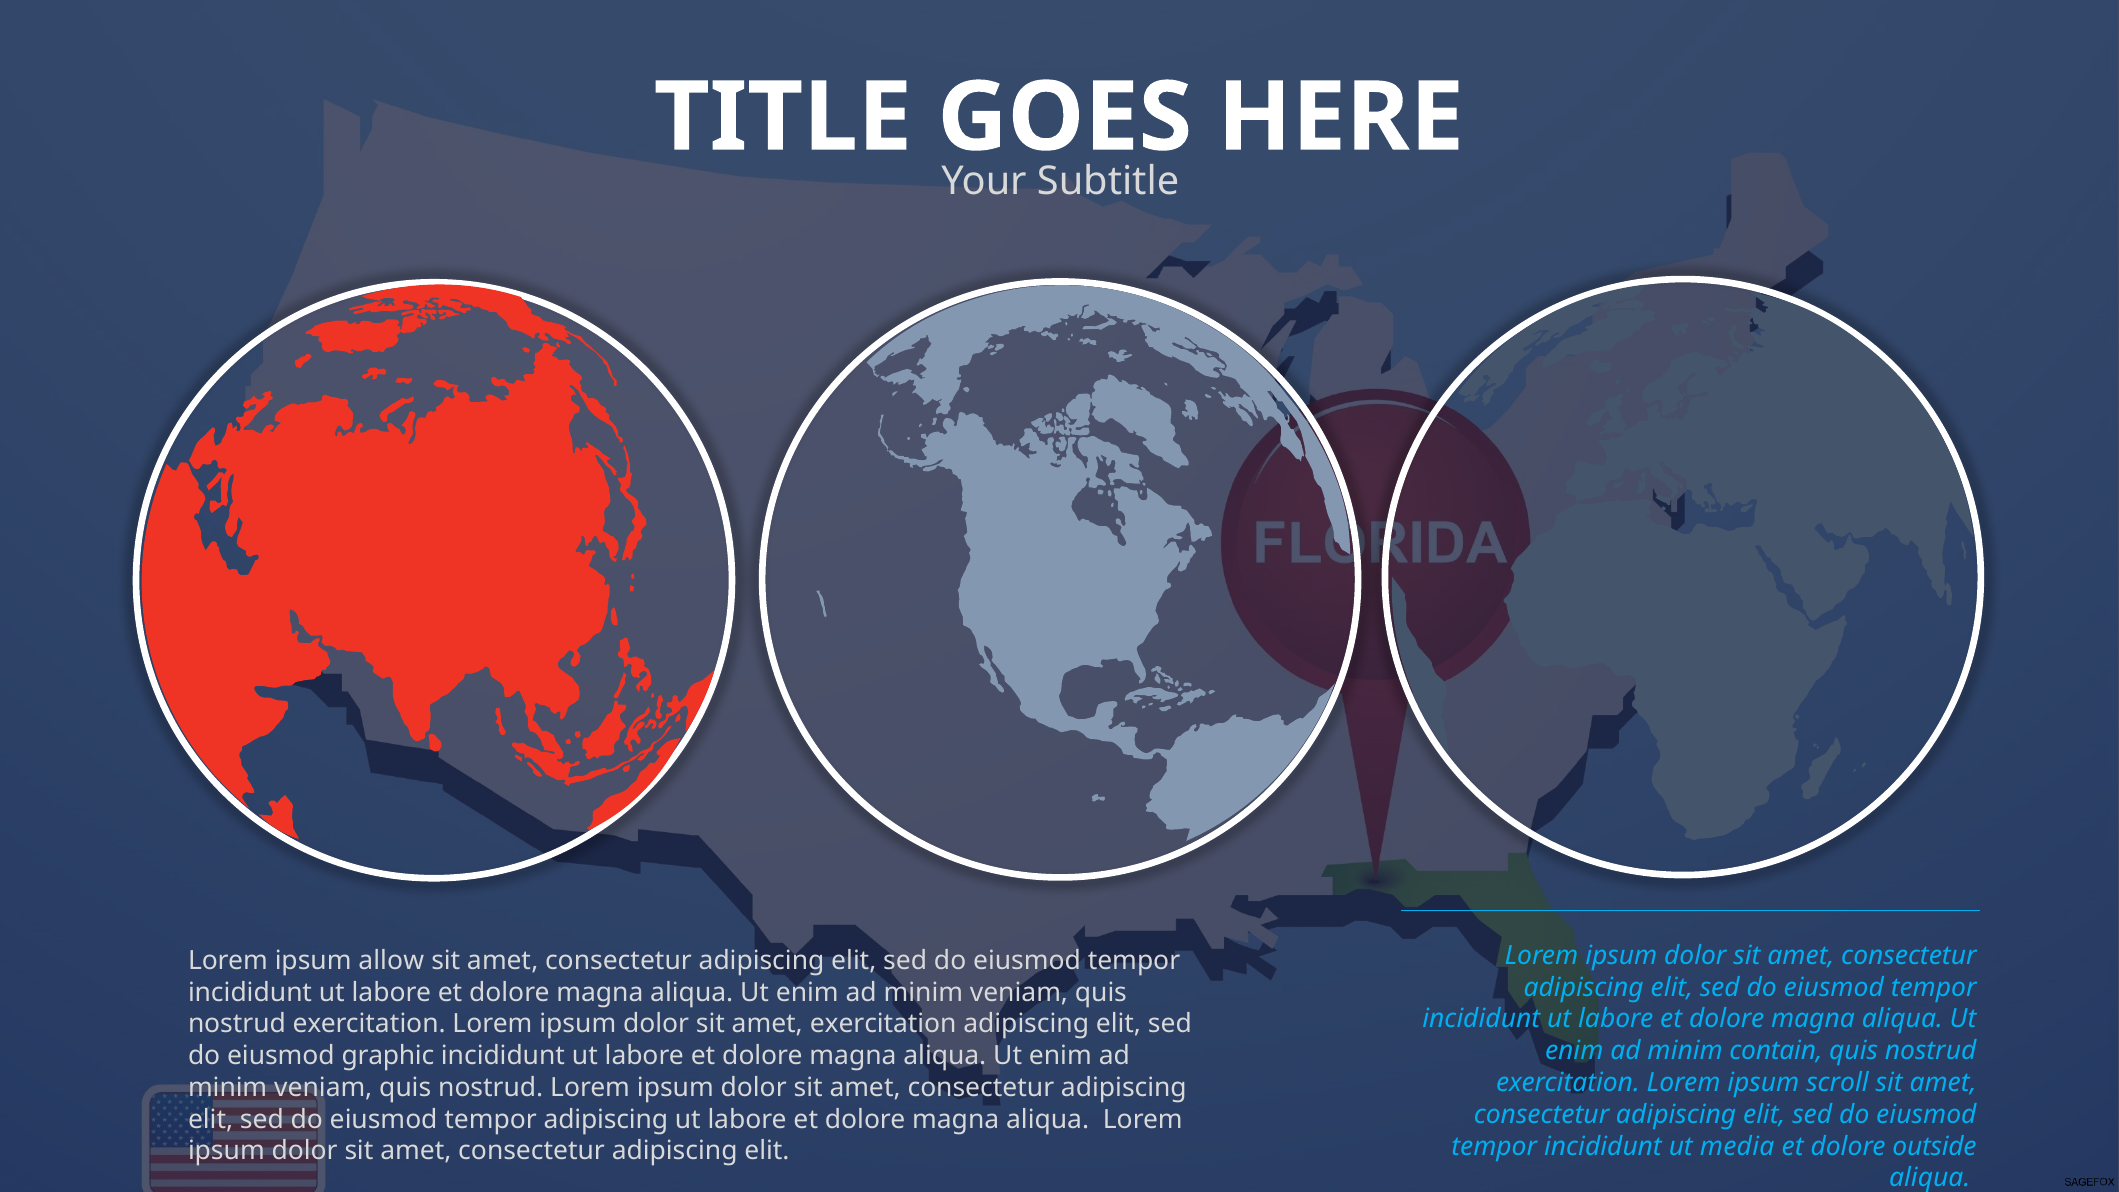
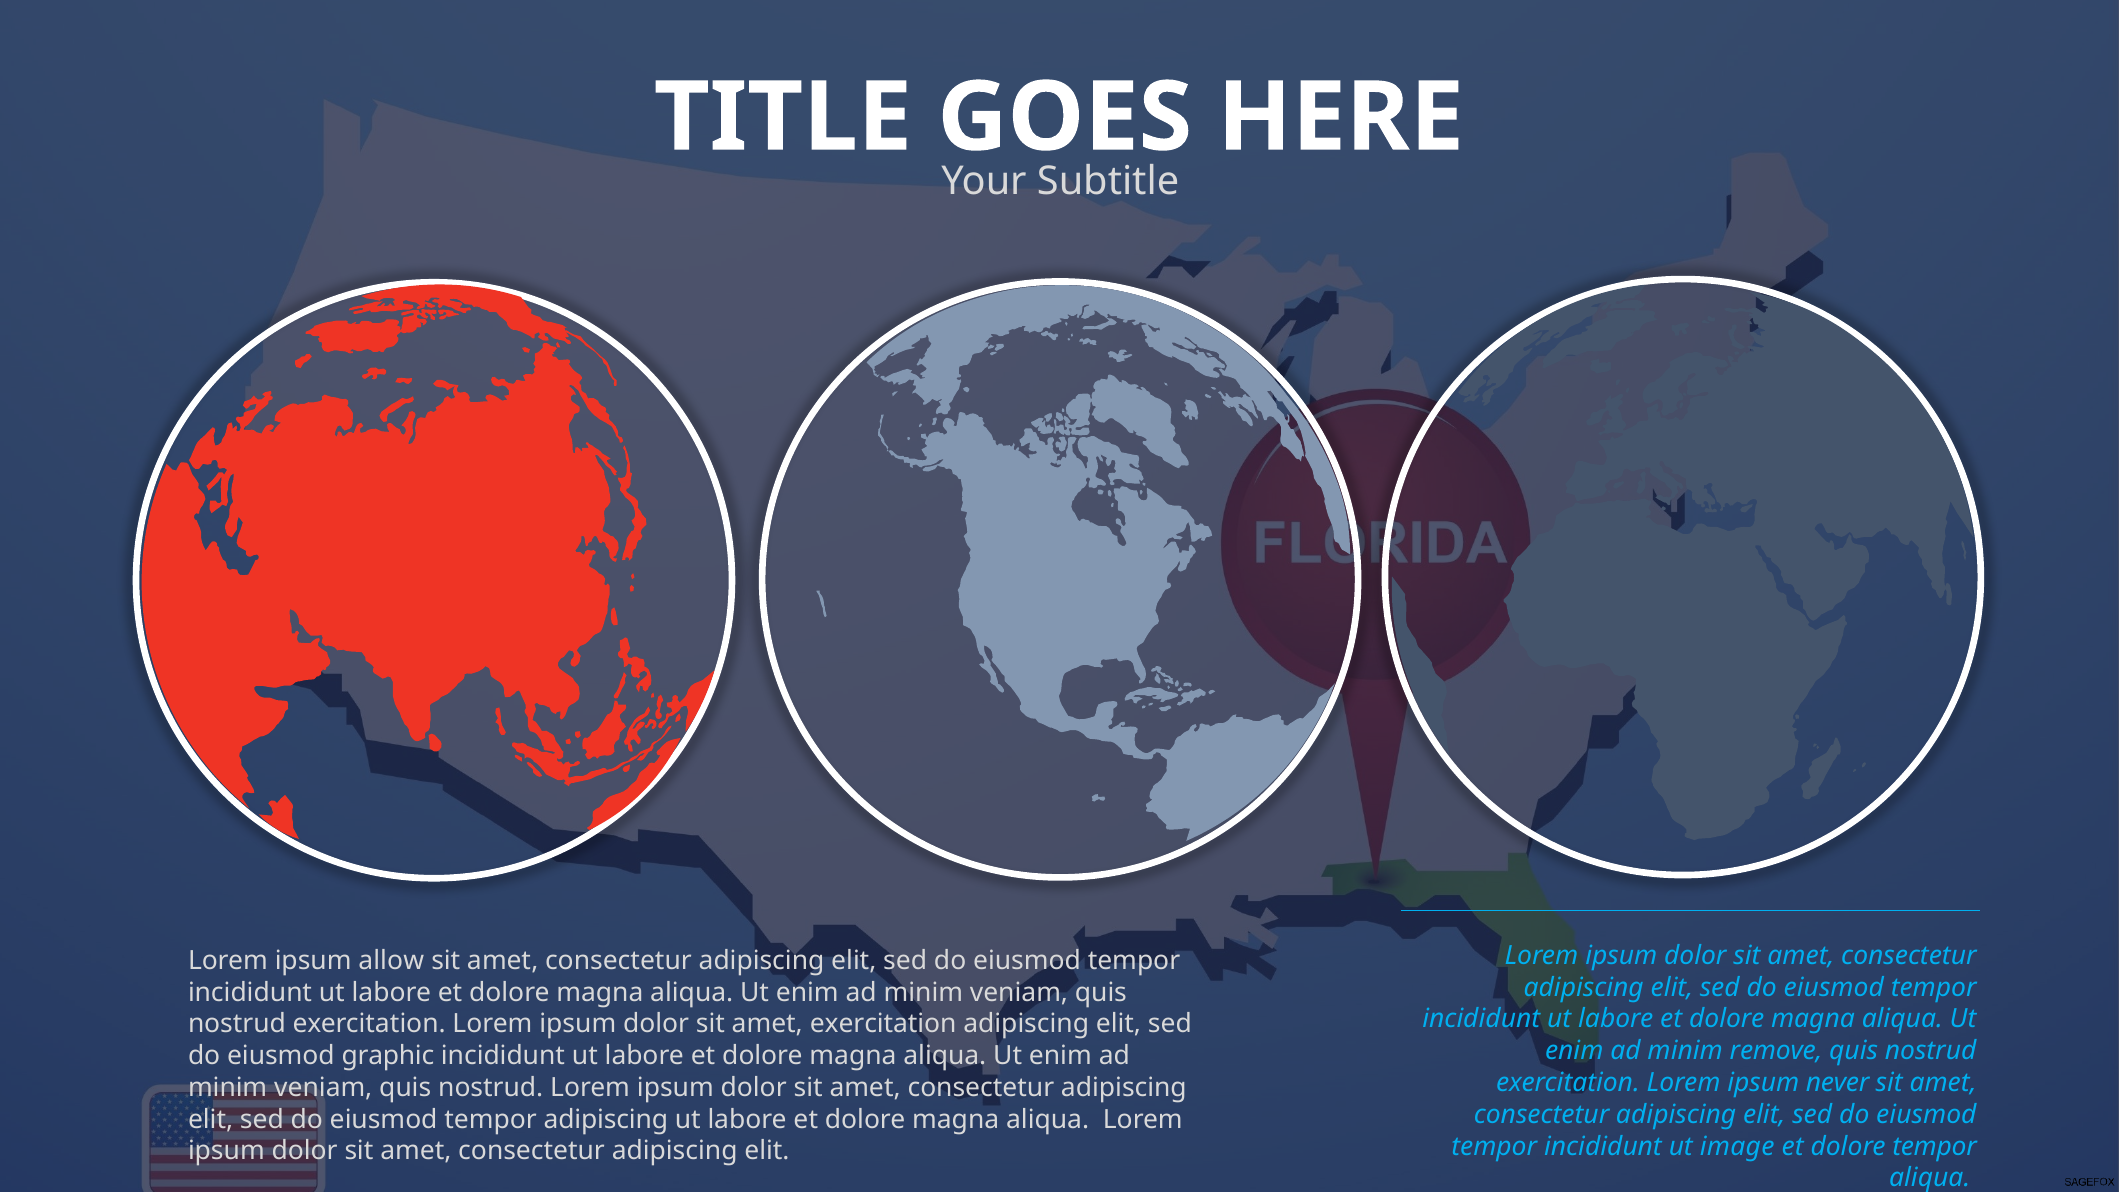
contain: contain -> remove
scroll: scroll -> never
media: media -> image
dolore outside: outside -> tempor
